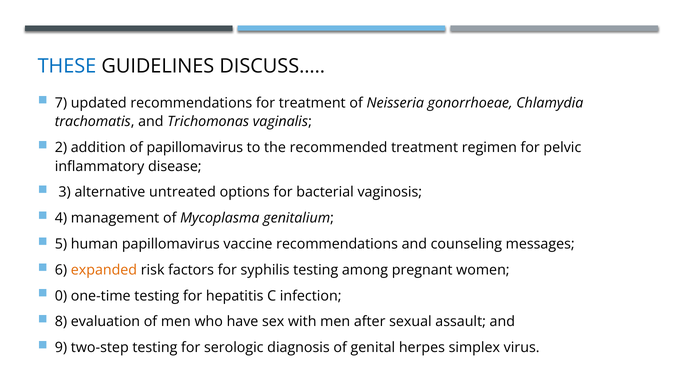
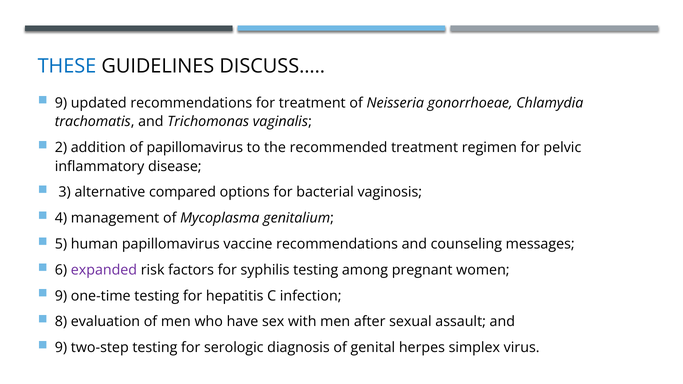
7 at (61, 103): 7 -> 9
untreated: untreated -> compared
expanded colour: orange -> purple
0 at (61, 296): 0 -> 9
